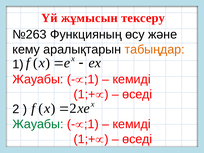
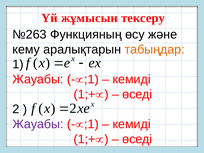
Жауабы at (38, 124) colour: green -> purple
